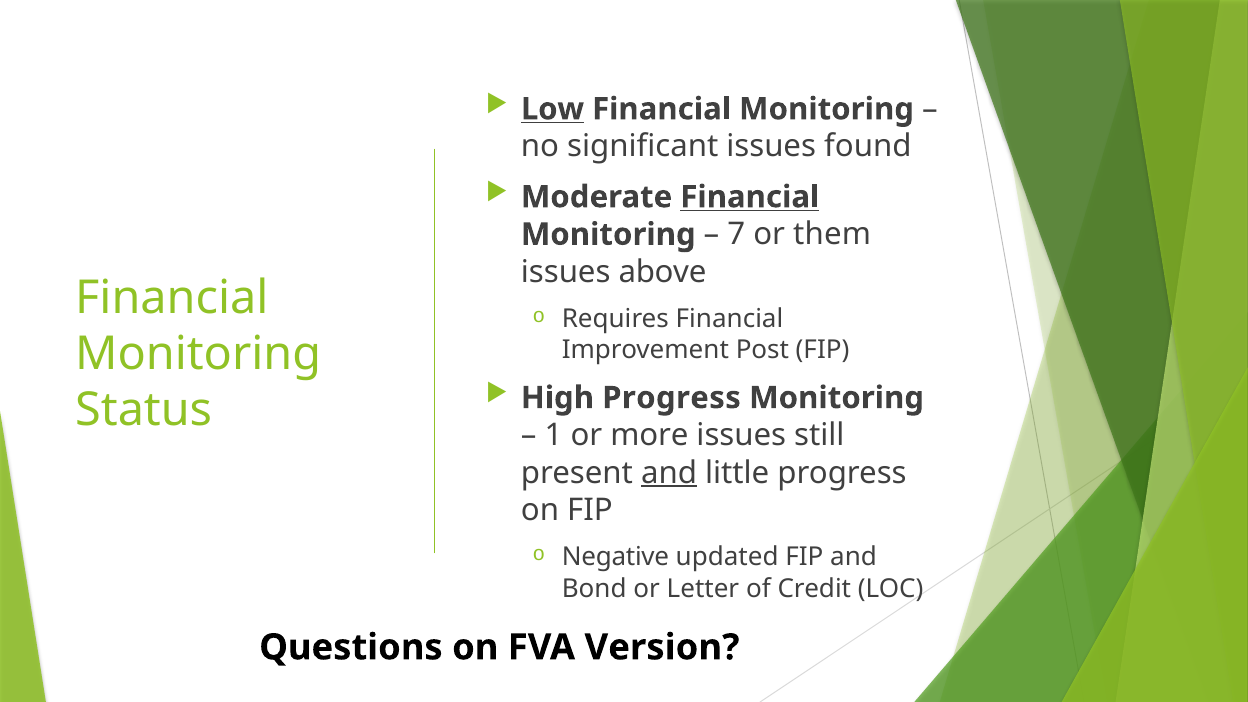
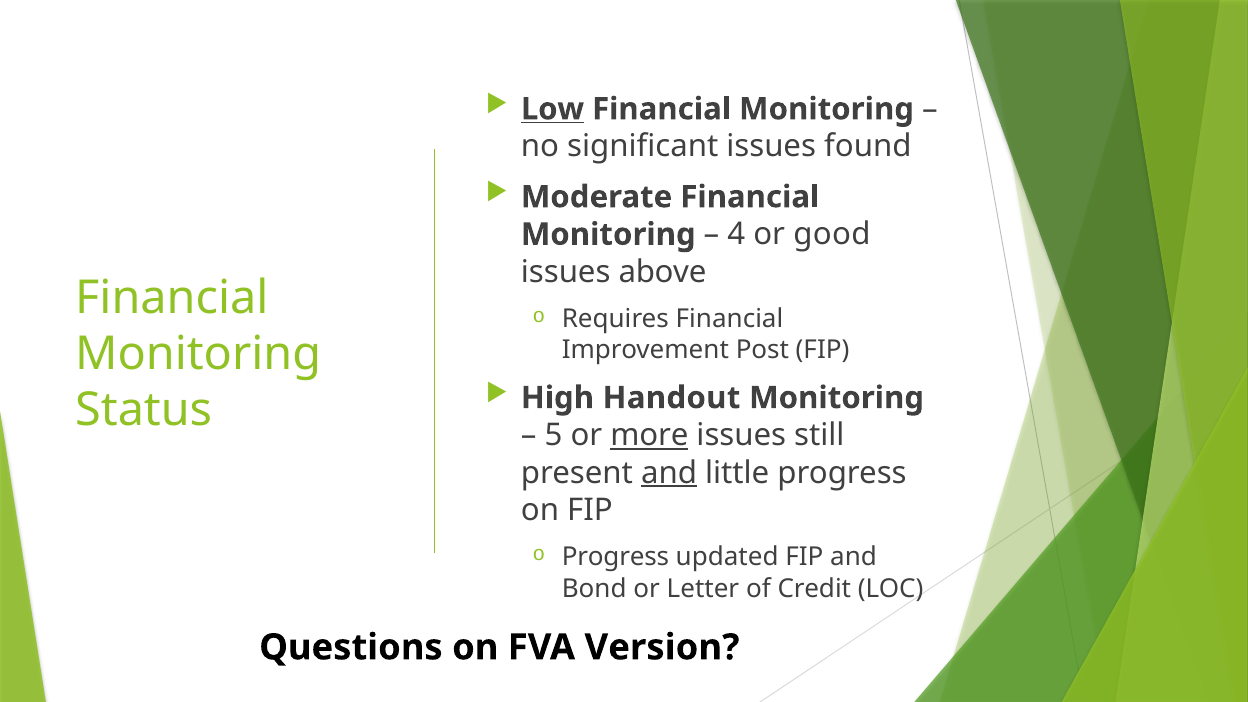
Financial at (750, 197) underline: present -> none
7: 7 -> 4
them: them -> good
High Progress: Progress -> Handout
1: 1 -> 5
more underline: none -> present
Negative at (615, 557): Negative -> Progress
